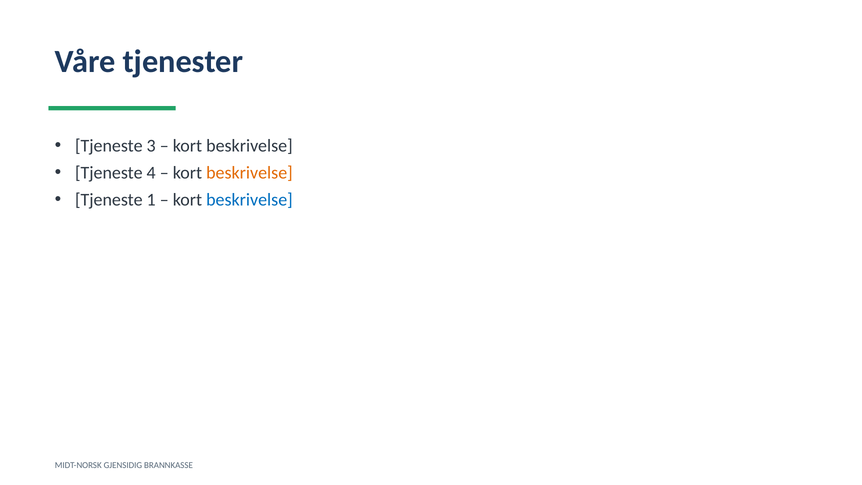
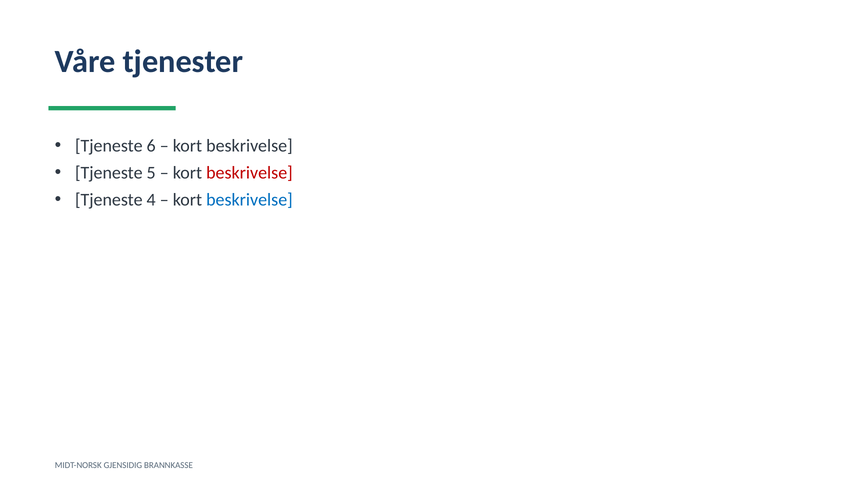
3: 3 -> 6
4: 4 -> 5
beskrivelse at (249, 173) colour: orange -> red
1: 1 -> 4
